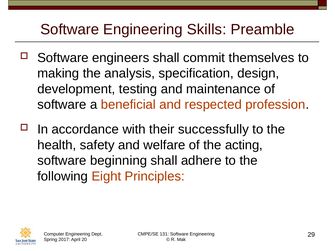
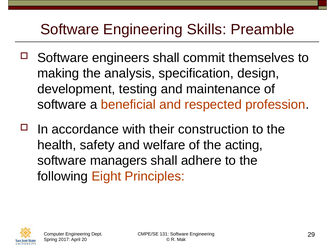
successfully: successfully -> construction
beginning: beginning -> managers
